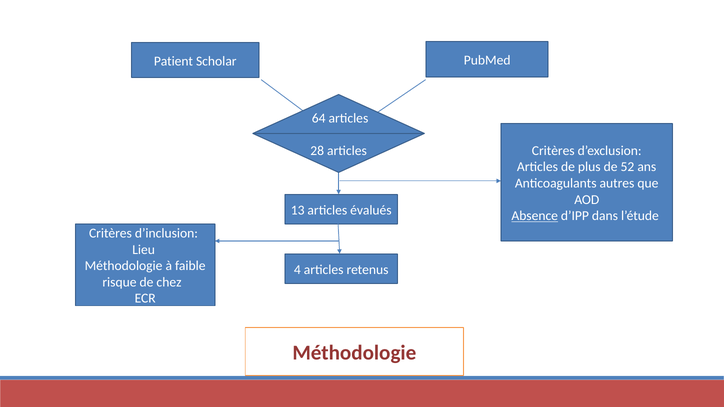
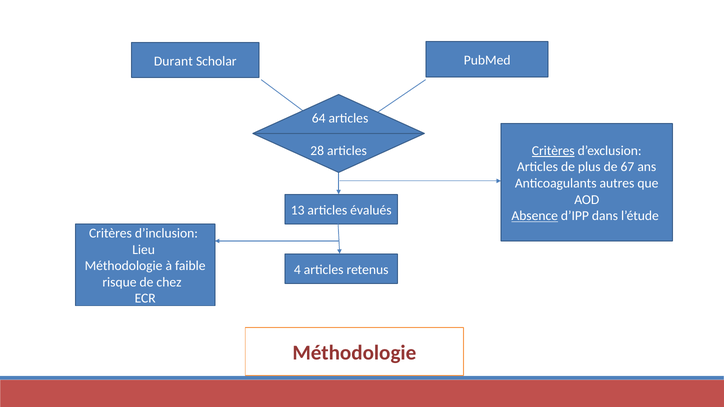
Patient: Patient -> Durant
Critères at (553, 151) underline: none -> present
52: 52 -> 67
